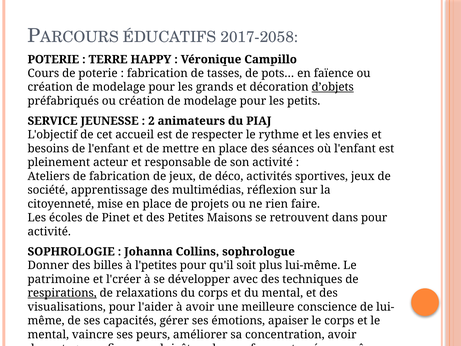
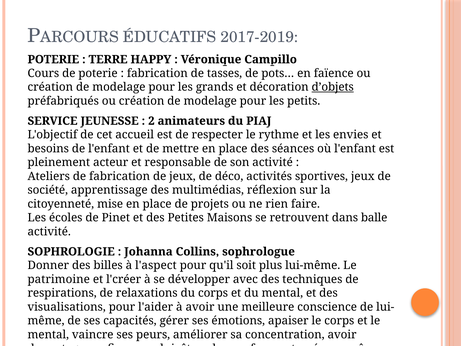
2017-2058: 2017-2058 -> 2017-2019
dans pour: pour -> balle
l'petites: l'petites -> l'aspect
respirations underline: present -> none
